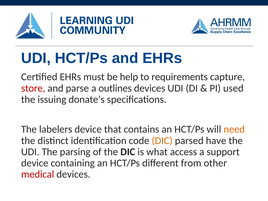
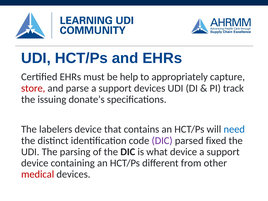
requirements: requirements -> appropriately
parse a outlines: outlines -> support
used: used -> track
need colour: orange -> blue
DIC at (162, 141) colour: orange -> purple
have: have -> fixed
what access: access -> device
